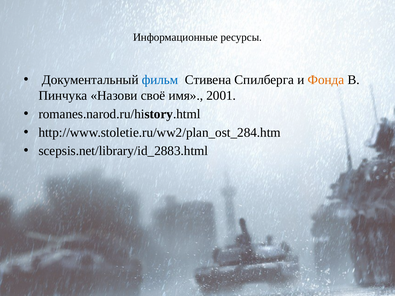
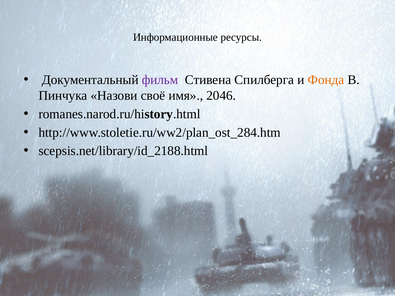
фильм colour: blue -> purple
2001: 2001 -> 2046
scepsis.net/library/id_2883.html: scepsis.net/library/id_2883.html -> scepsis.net/library/id_2188.html
